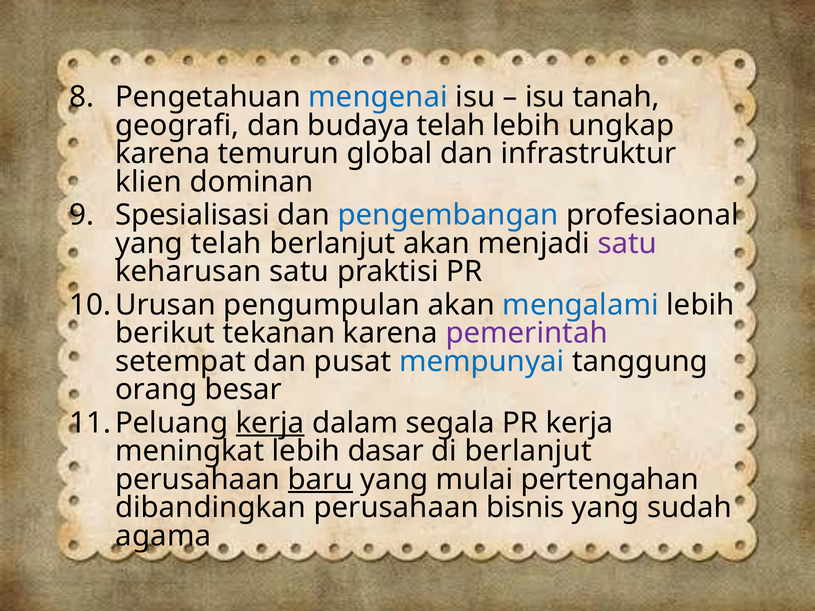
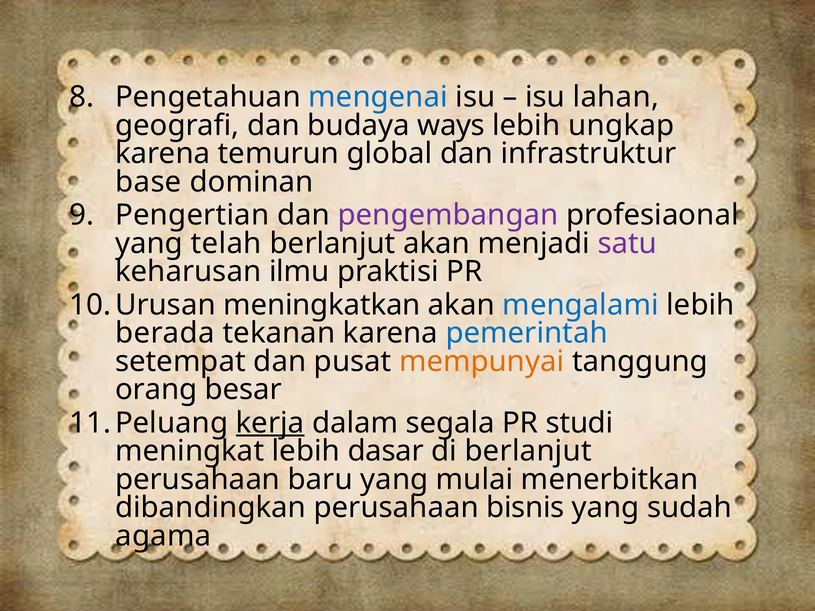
tanah: tanah -> lahan
budaya telah: telah -> ways
klien: klien -> base
Spesialisasi: Spesialisasi -> Pengertian
pengembangan colour: blue -> purple
keharusan satu: satu -> ilmu
pengumpulan: pengumpulan -> meningkatkan
berikut: berikut -> berada
pemerintah colour: purple -> blue
mempunyai colour: blue -> orange
PR kerja: kerja -> studi
baru underline: present -> none
pertengahan: pertengahan -> menerbitkan
